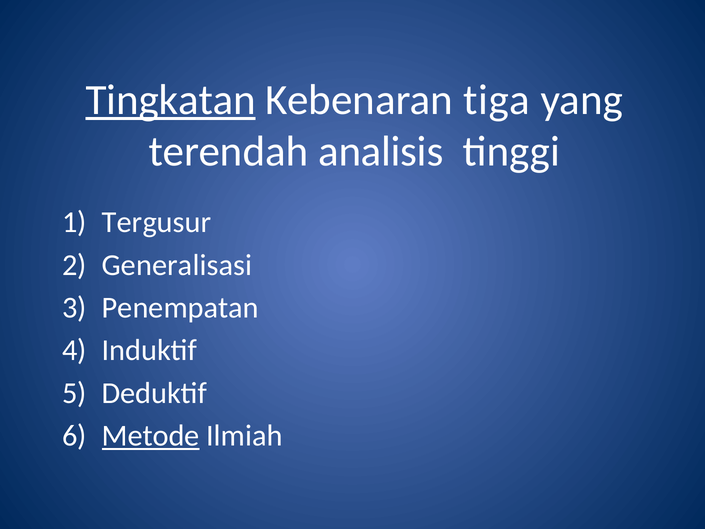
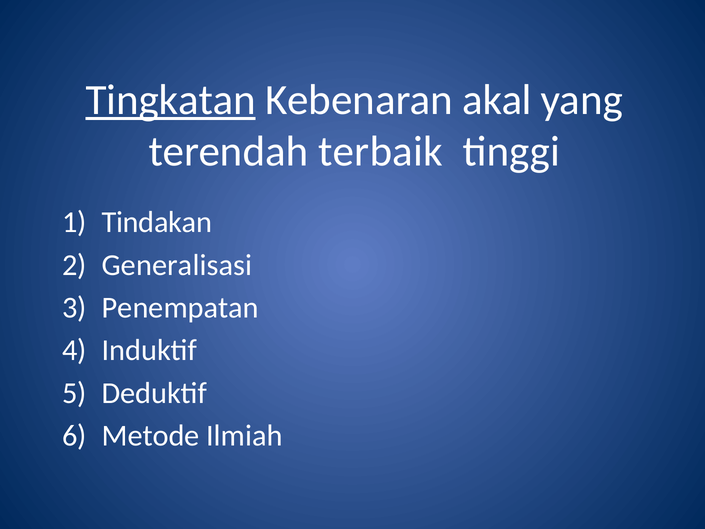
tiga: tiga -> akal
analisis: analisis -> terbaik
Tergusur: Tergusur -> Tindakan
Metode underline: present -> none
